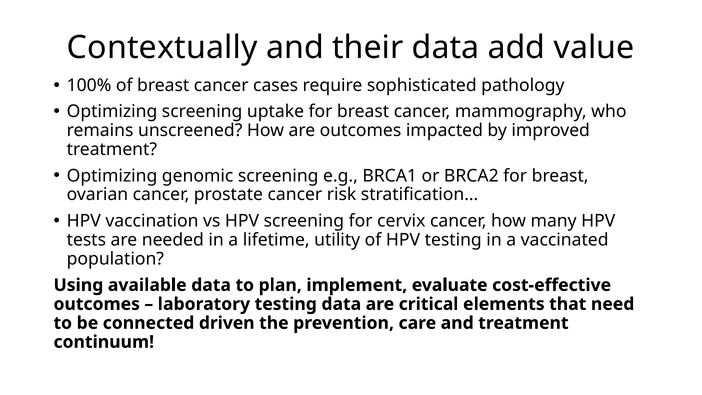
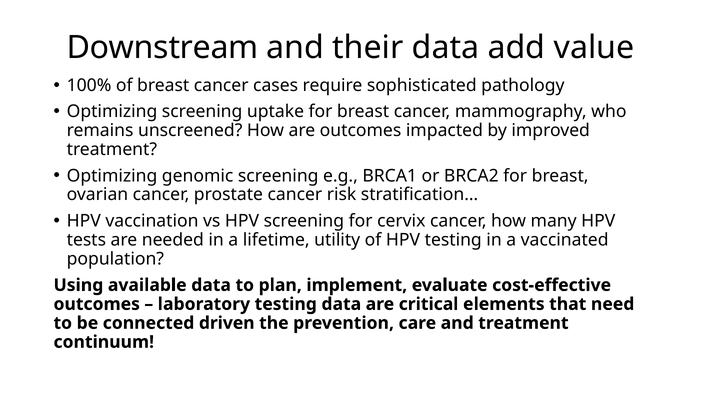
Contextually: Contextually -> Downstream
